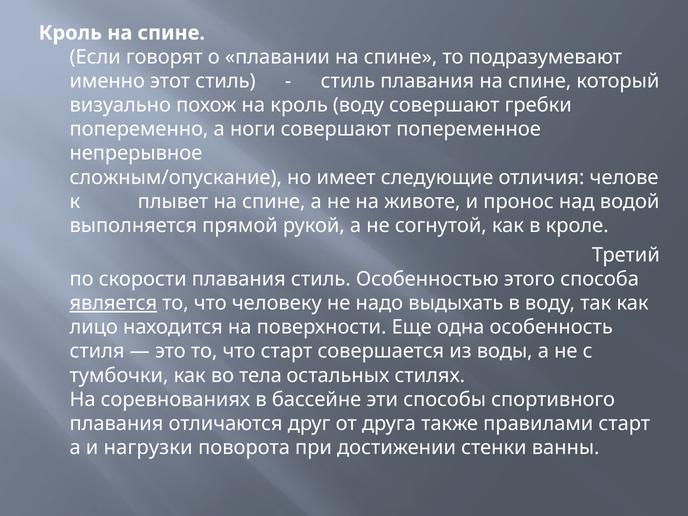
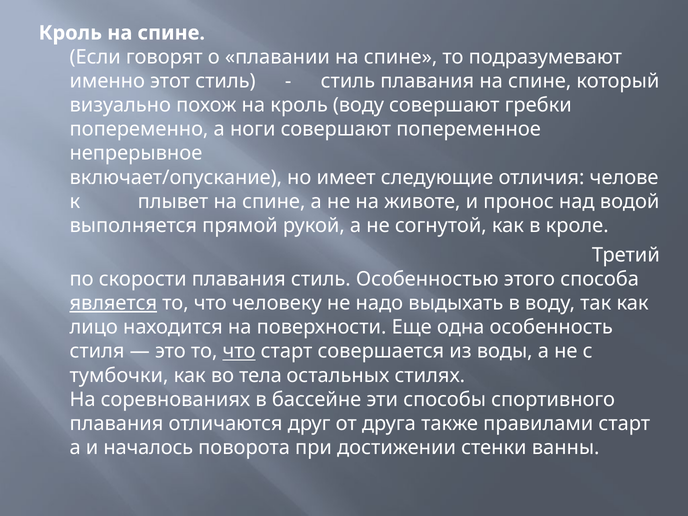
сложным/опускание: сложным/опускание -> включает/опускание
что at (239, 351) underline: none -> present
нагрузки: нагрузки -> началось
